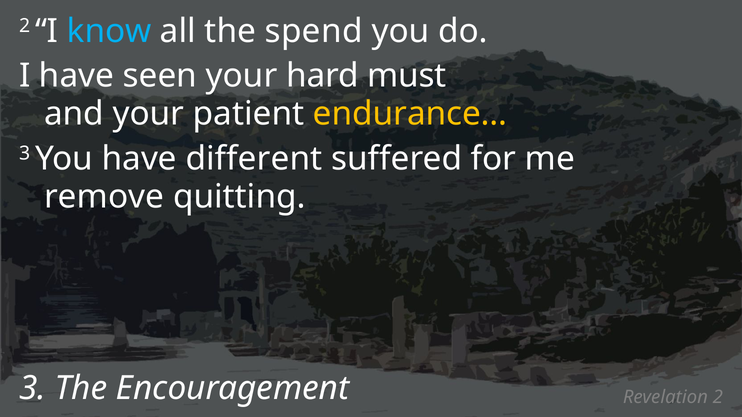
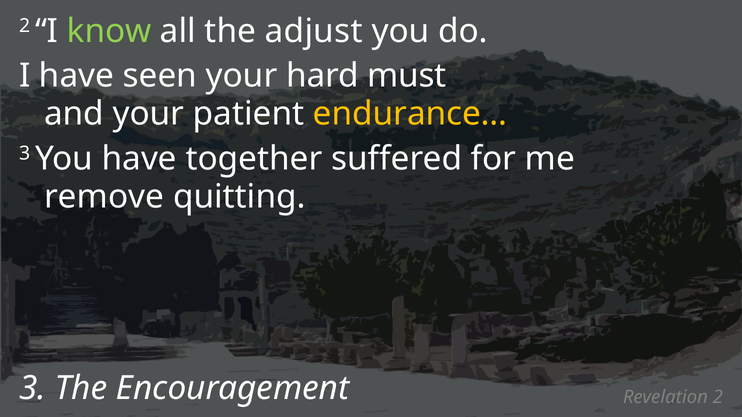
know colour: light blue -> light green
spend: spend -> adjust
different: different -> together
